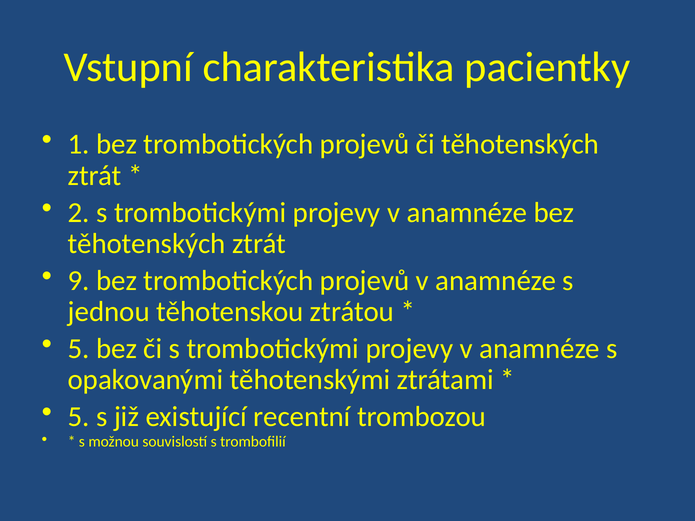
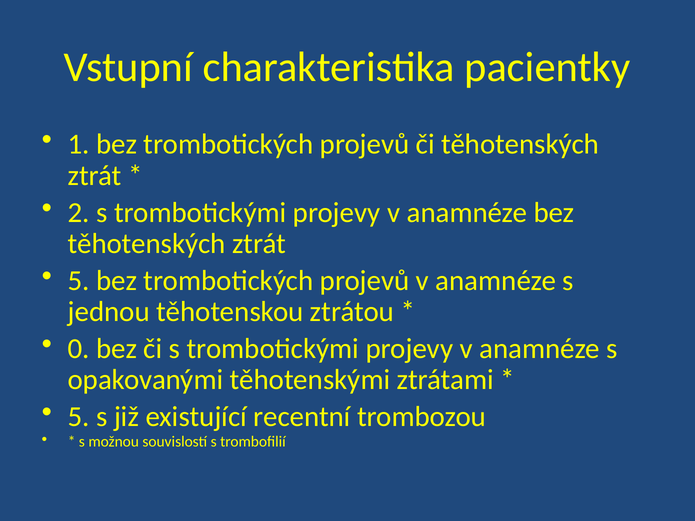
9 at (79, 281): 9 -> 5
5 at (79, 349): 5 -> 0
